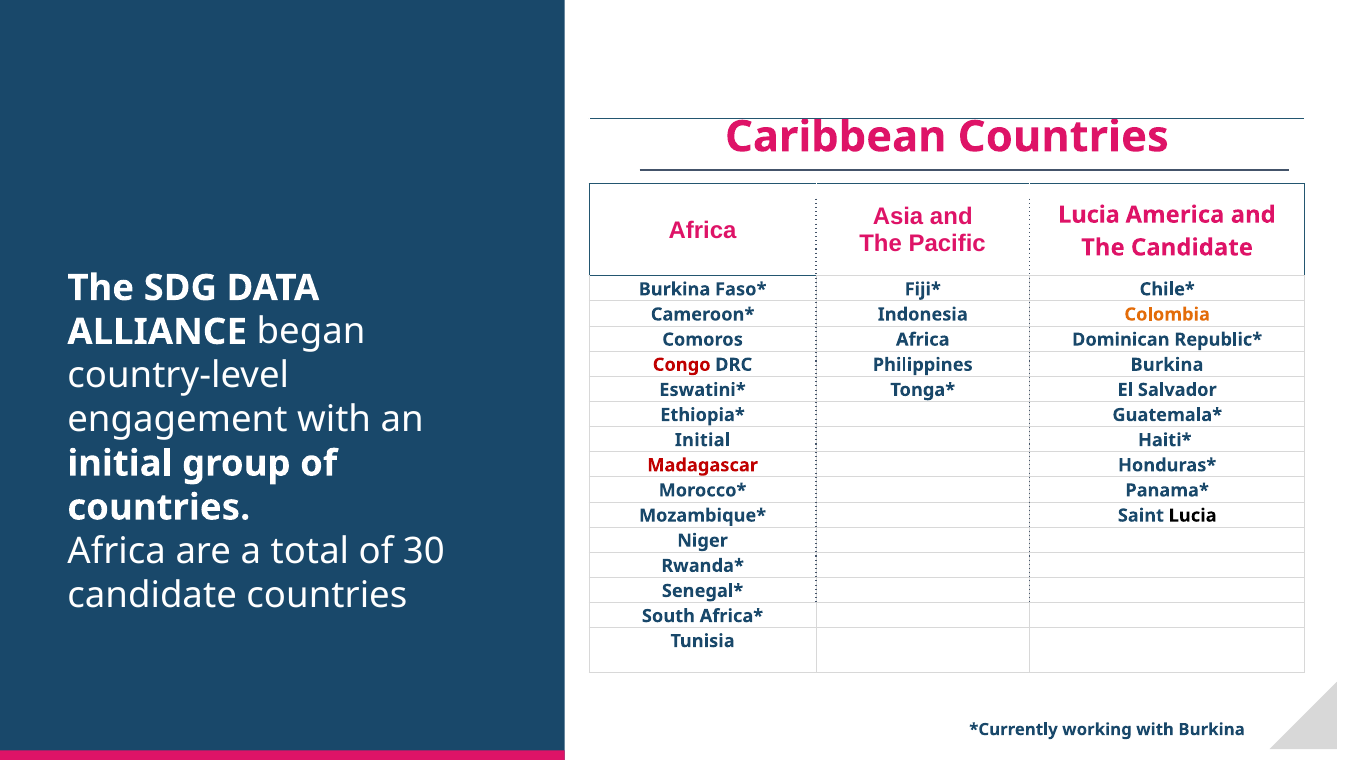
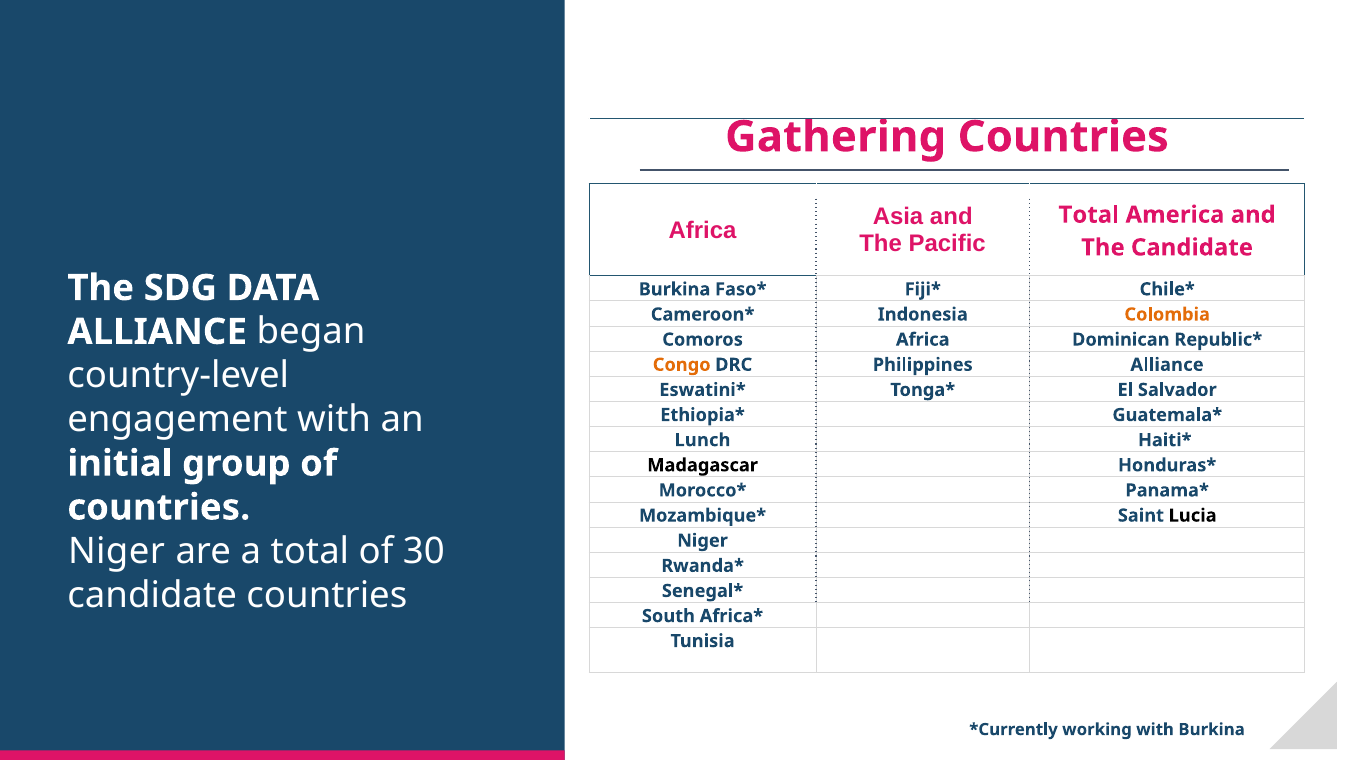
Caribbean: Caribbean -> Gathering
Lucia at (1089, 215): Lucia -> Total
Congo colour: red -> orange
Philippines Burkina: Burkina -> Alliance
Initial at (703, 440): Initial -> Lunch
Madagascar colour: red -> black
Africa at (117, 551): Africa -> Niger
